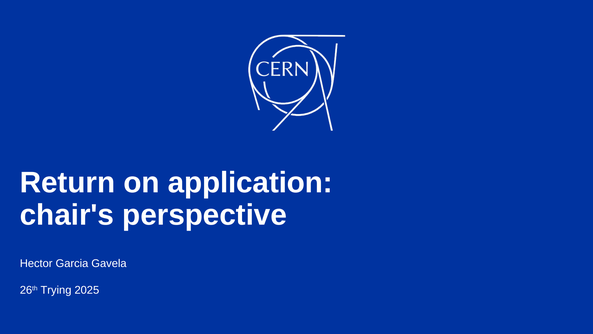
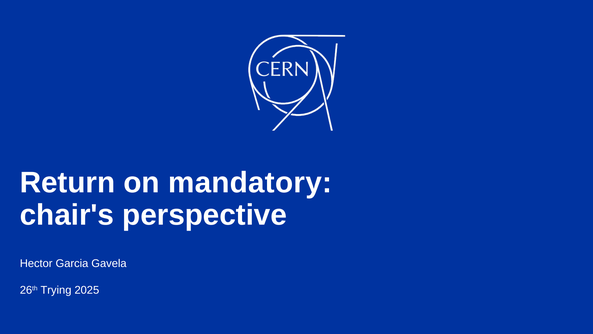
application: application -> mandatory
